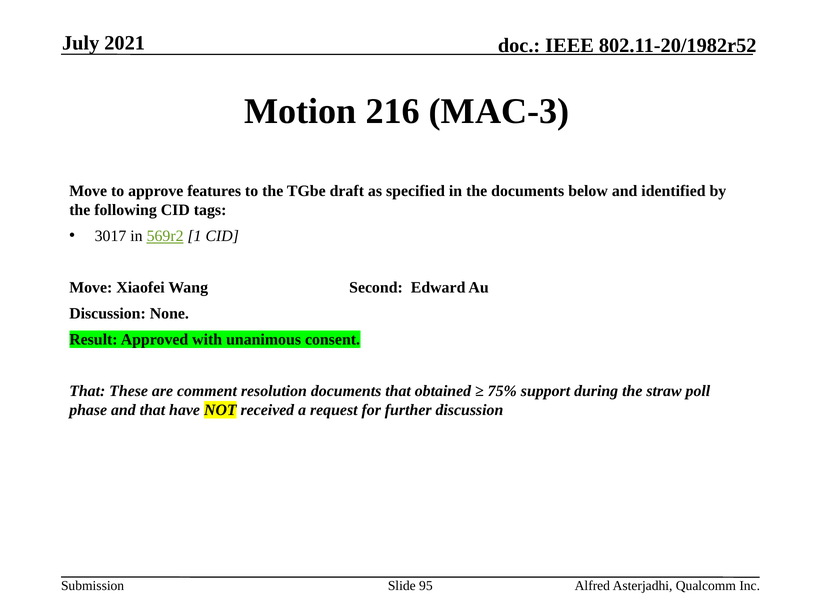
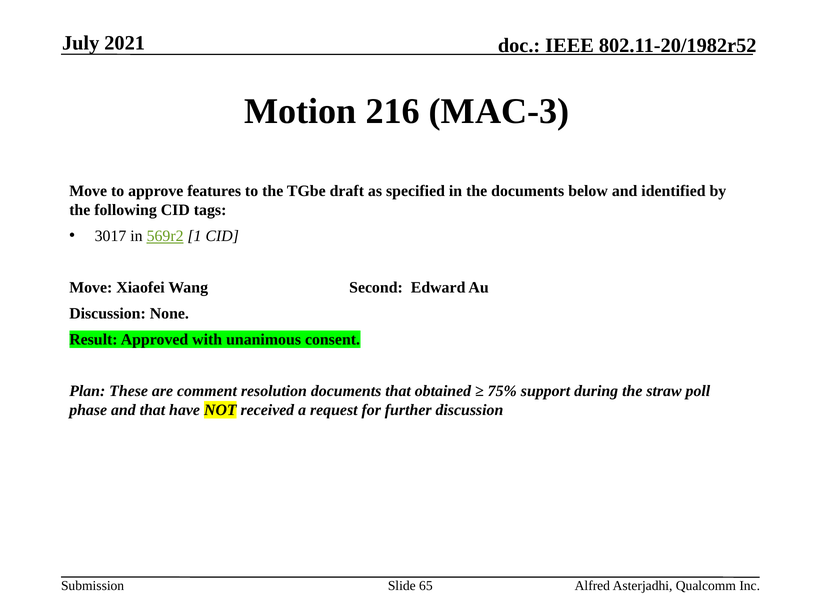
That at (87, 391): That -> Plan
95: 95 -> 65
